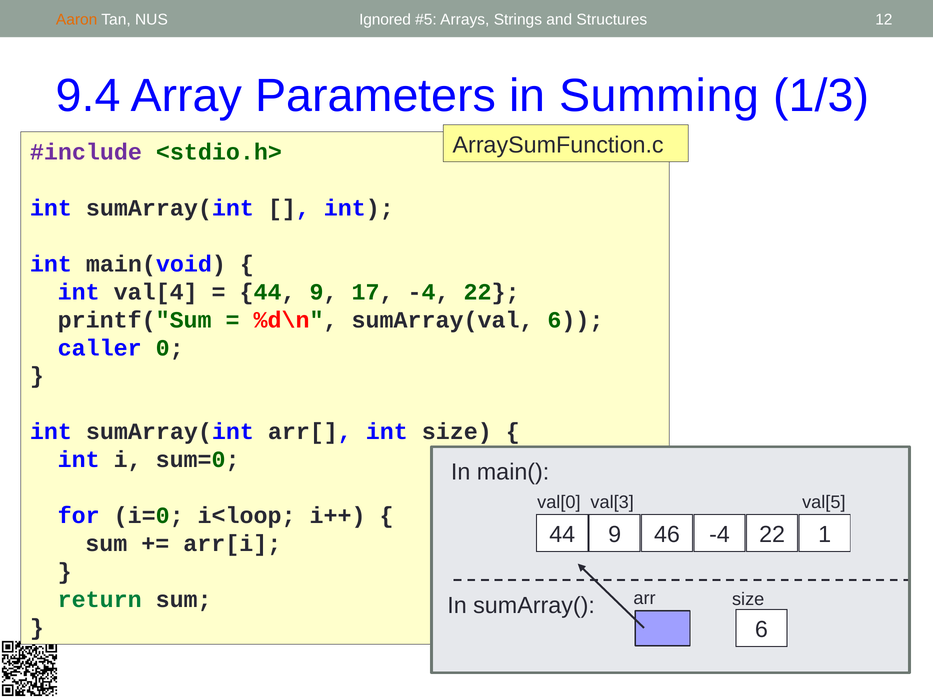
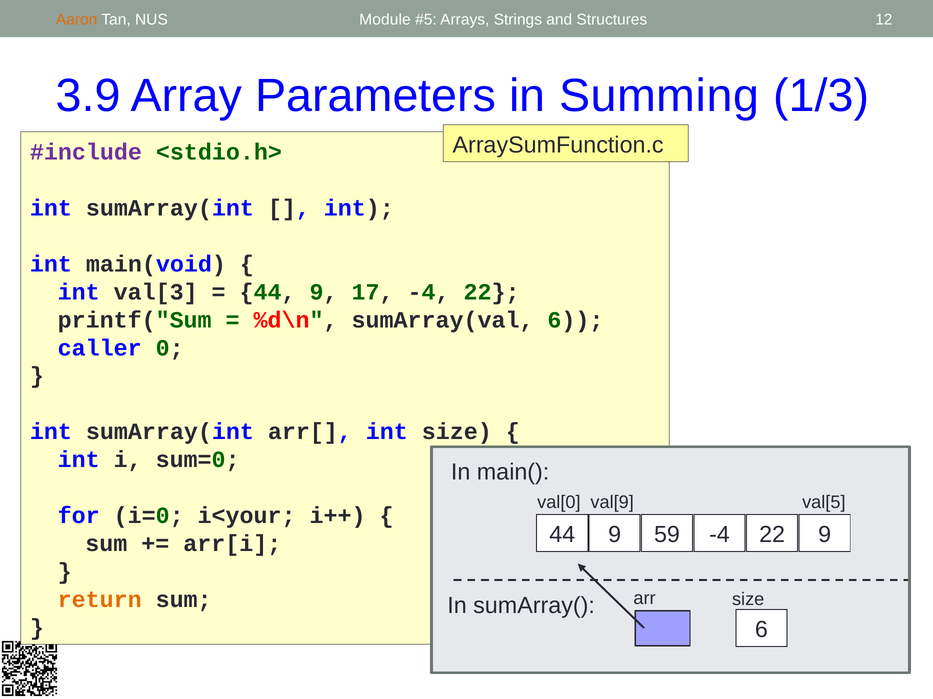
Ignored: Ignored -> Module
9.4: 9.4 -> 3.9
val[4: val[4 -> val[3
val[3: val[3 -> val[9
i<loop: i<loop -> i<your
46: 46 -> 59
22 1: 1 -> 9
return colour: green -> orange
